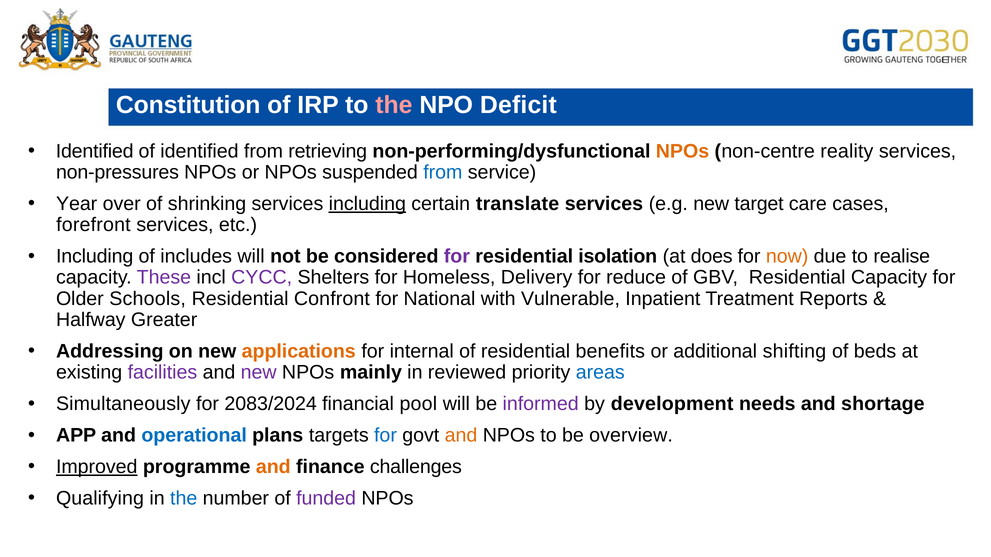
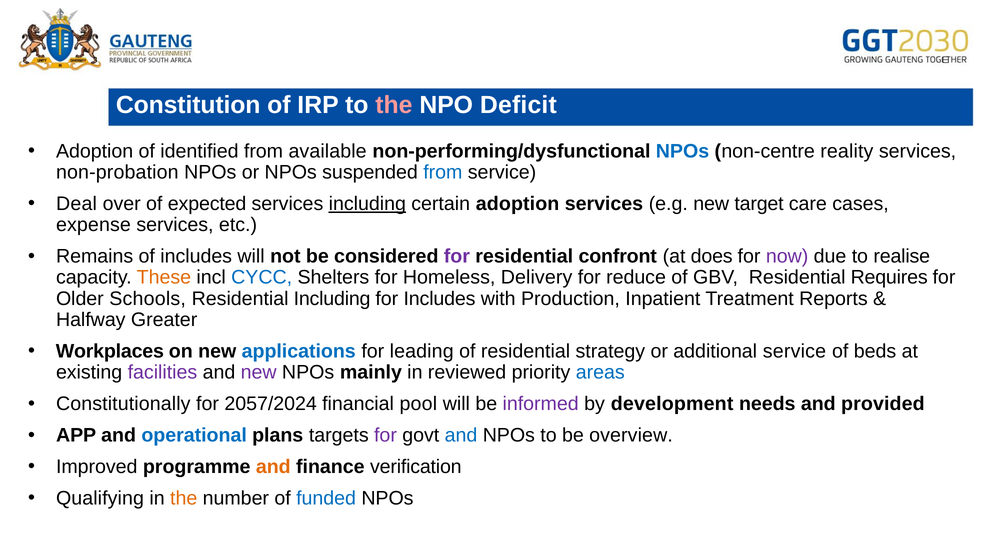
Identified at (95, 151): Identified -> Adoption
retrieving: retrieving -> available
NPOs at (682, 151) colour: orange -> blue
non-pressures: non-pressures -> non-probation
Year: Year -> Deal
shrinking: shrinking -> expected
certain translate: translate -> adoption
forefront: forefront -> expense
Including at (95, 257): Including -> Remains
isolation: isolation -> confront
now colour: orange -> purple
These colour: purple -> orange
CYCC colour: purple -> blue
Residential Capacity: Capacity -> Requires
Residential Confront: Confront -> Including
for National: National -> Includes
Vulnerable: Vulnerable -> Production
Addressing: Addressing -> Workplaces
applications colour: orange -> blue
internal: internal -> leading
benefits: benefits -> strategy
additional shifting: shifting -> service
Simultaneously: Simultaneously -> Constitutionally
2083/2024: 2083/2024 -> 2057/2024
shortage: shortage -> provided
for at (385, 436) colour: blue -> purple
and at (461, 436) colour: orange -> blue
Improved underline: present -> none
challenges: challenges -> verification
the at (184, 499) colour: blue -> orange
funded colour: purple -> blue
